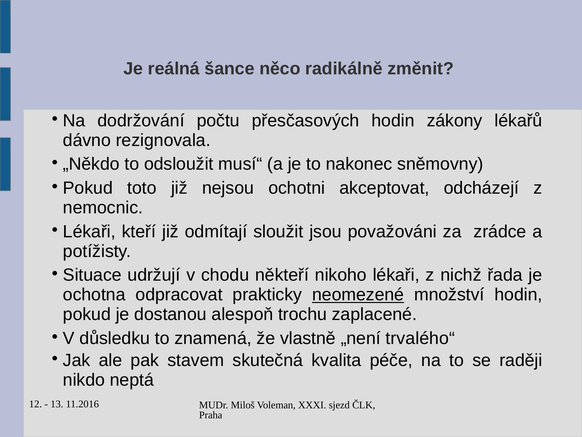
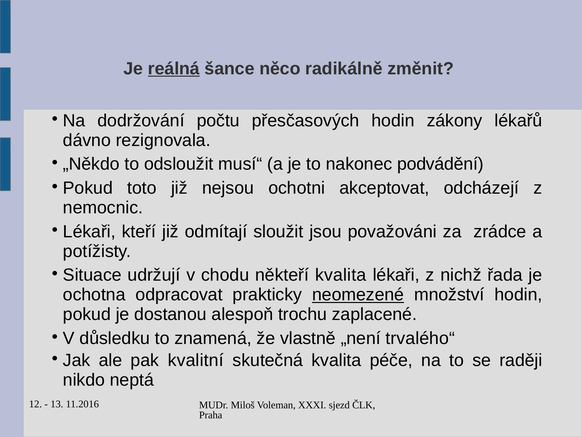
reálná underline: none -> present
sněmovny: sněmovny -> podvádění
někteří nikoho: nikoho -> kvalita
stavem: stavem -> kvalitní
